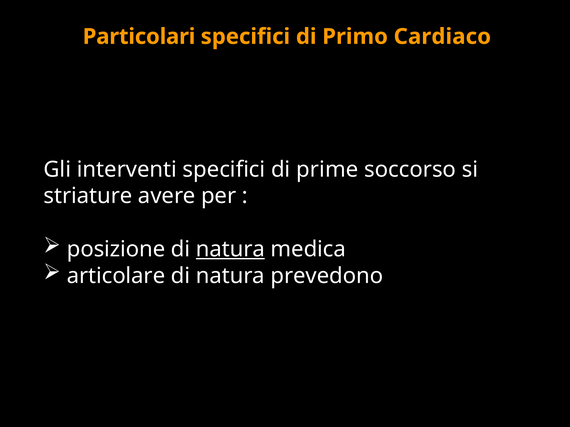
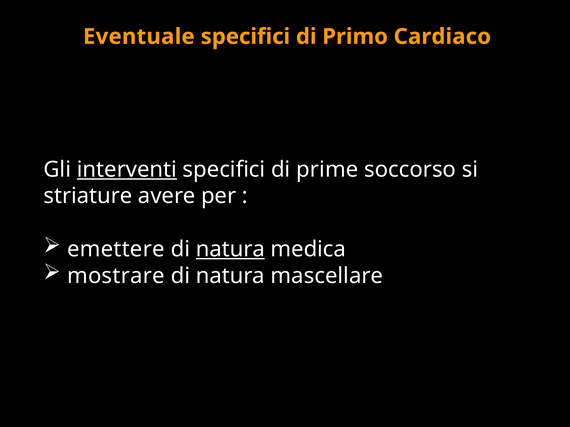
Particolari: Particolari -> Eventuale
interventi underline: none -> present
posizione: posizione -> emettere
articolare: articolare -> mostrare
prevedono: prevedono -> mascellare
